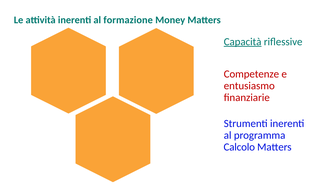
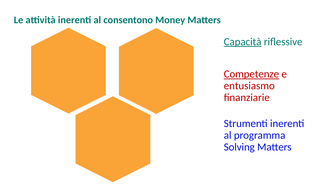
formazione: formazione -> consentono
Competenze underline: none -> present
Calcolo: Calcolo -> Solving
